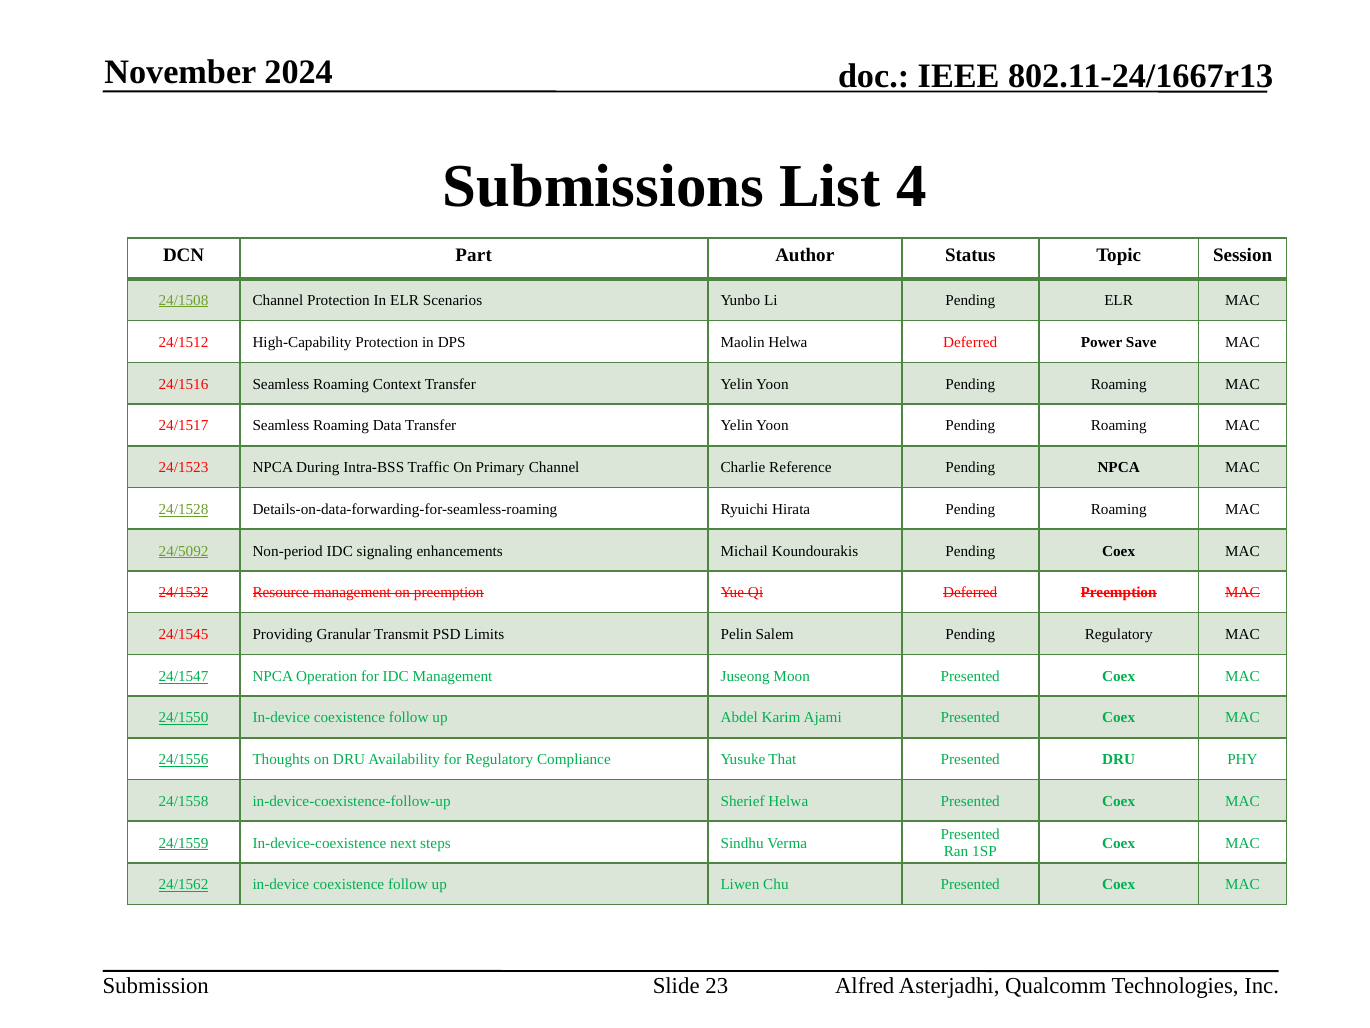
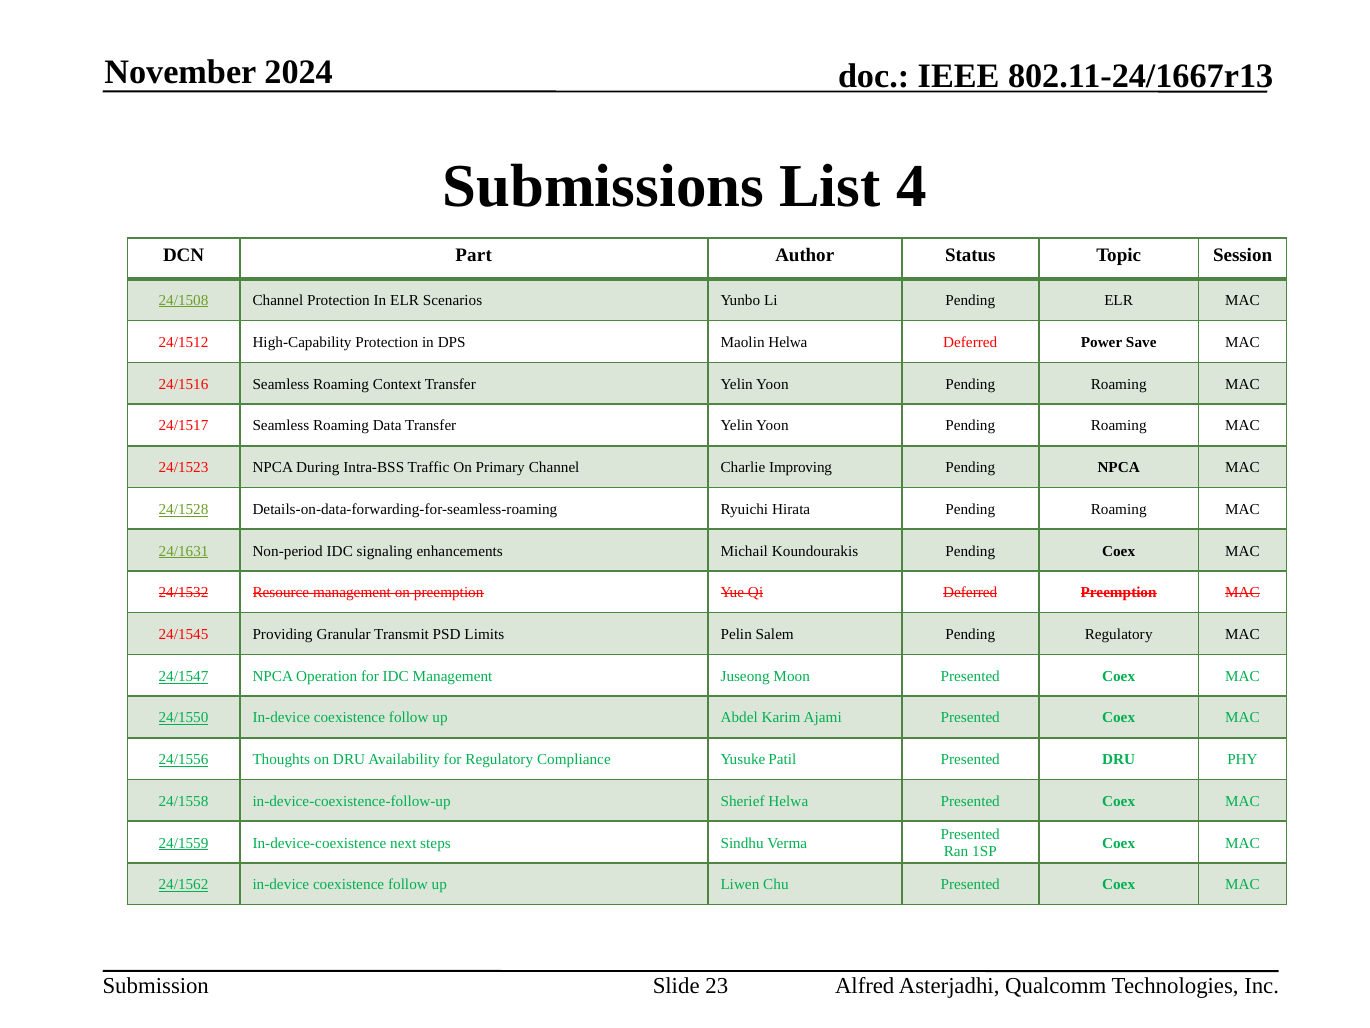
Reference: Reference -> Improving
24/5092: 24/5092 -> 24/1631
That: That -> Patil
